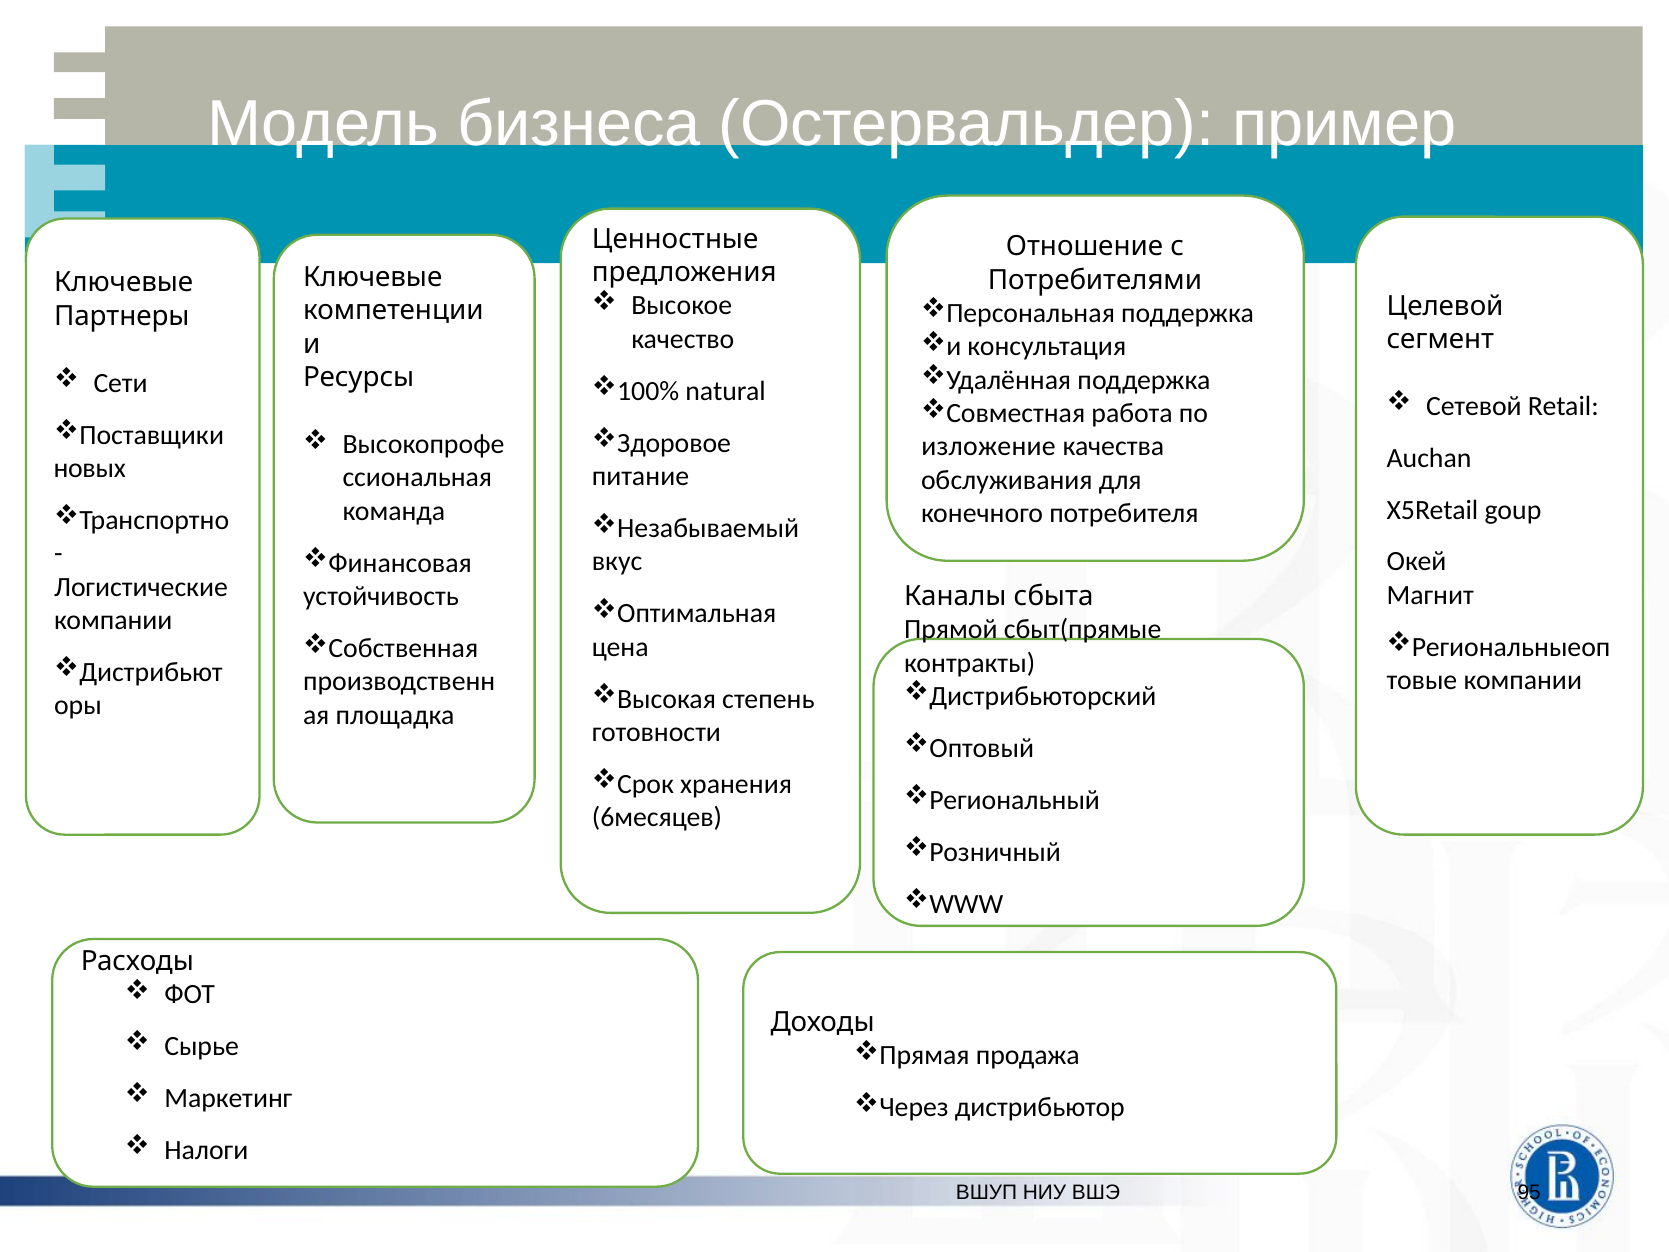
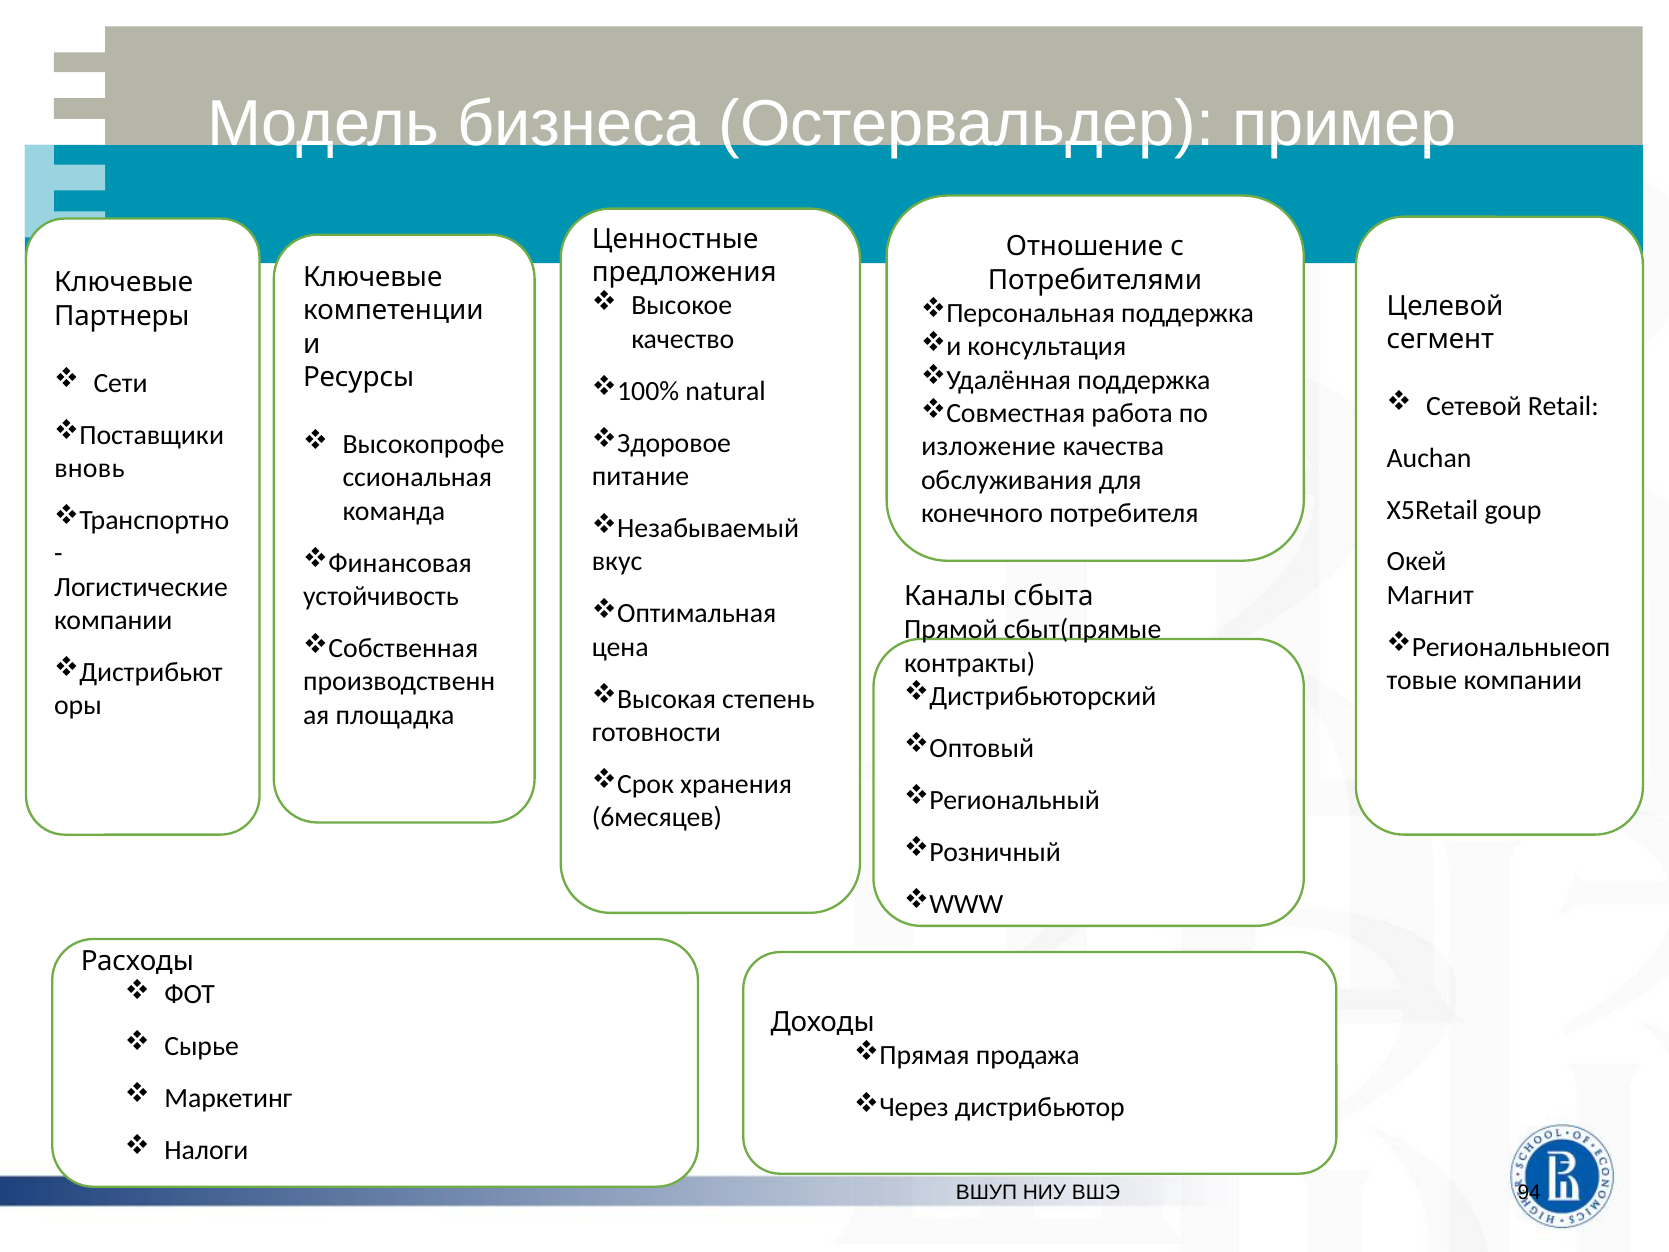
новых: новых -> вновь
95: 95 -> 94
